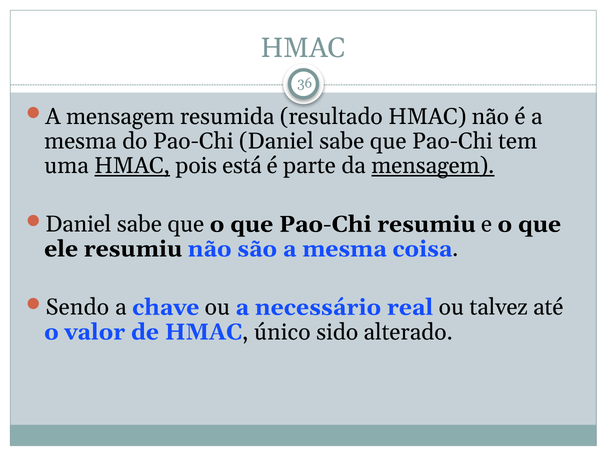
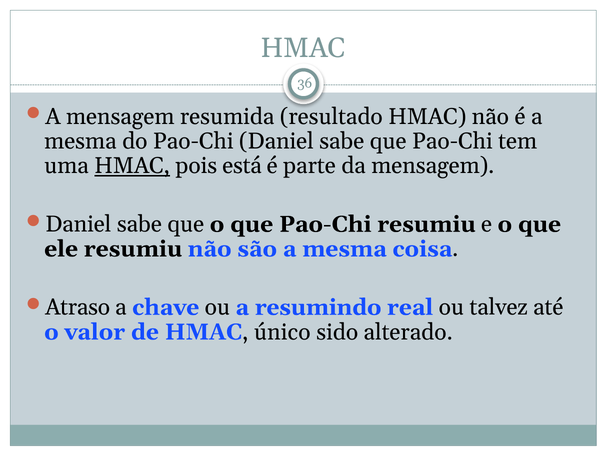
mensagem at (433, 166) underline: present -> none
Sendo: Sendo -> Atraso
necessário: necessário -> resumindo
